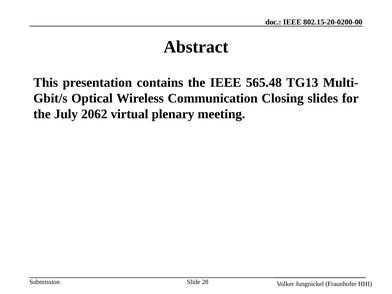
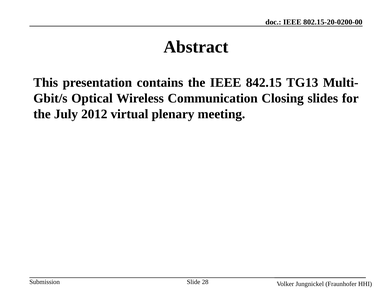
565.48: 565.48 -> 842.15
2062: 2062 -> 2012
